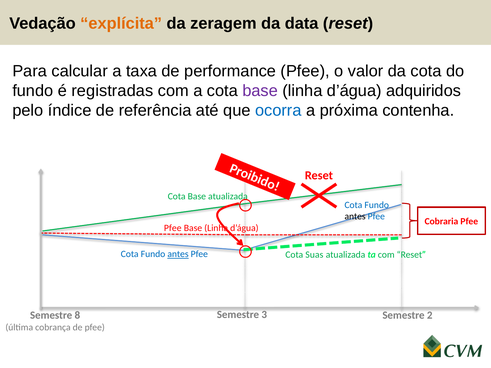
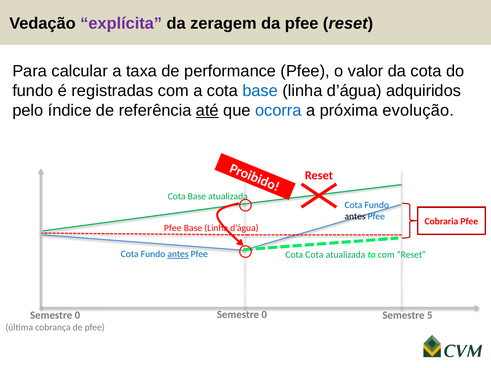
explícita colour: orange -> purple
da data: data -> pfee
base at (260, 91) colour: purple -> blue
até underline: none -> present
contenha: contenha -> evolução
Cota Suas: Suas -> Cota
3 at (264, 315): 3 -> 0
8 at (77, 315): 8 -> 0
2: 2 -> 5
